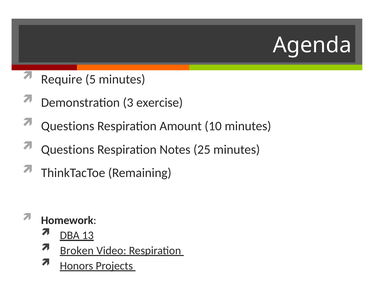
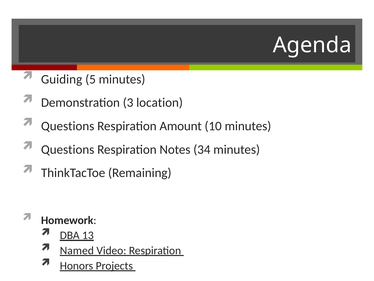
Require: Require -> Guiding
exercise: exercise -> location
25: 25 -> 34
Broken: Broken -> Named
